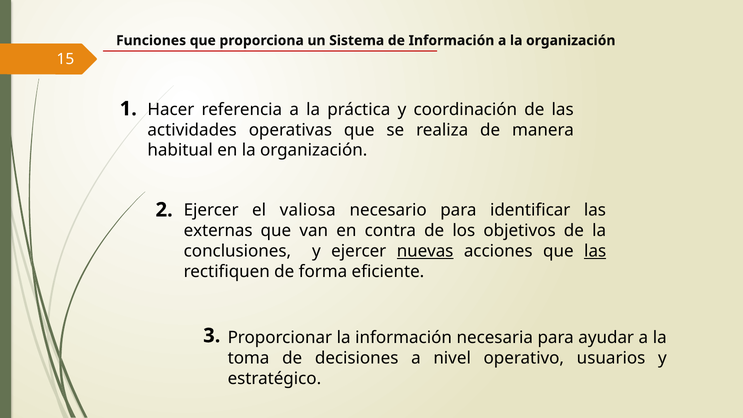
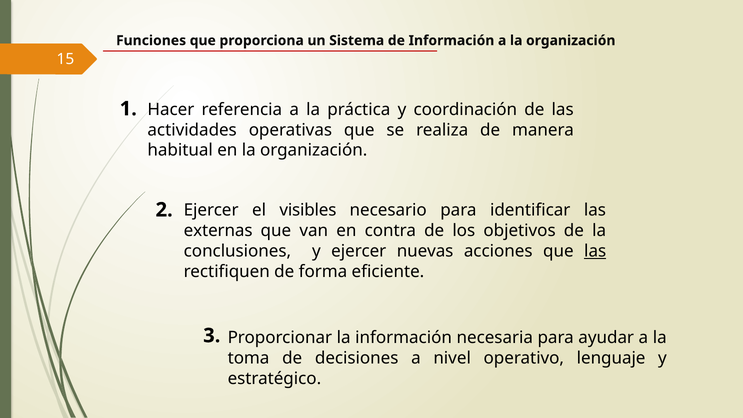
valiosa: valiosa -> visibles
nuevas underline: present -> none
usuarios: usuarios -> lenguaje
